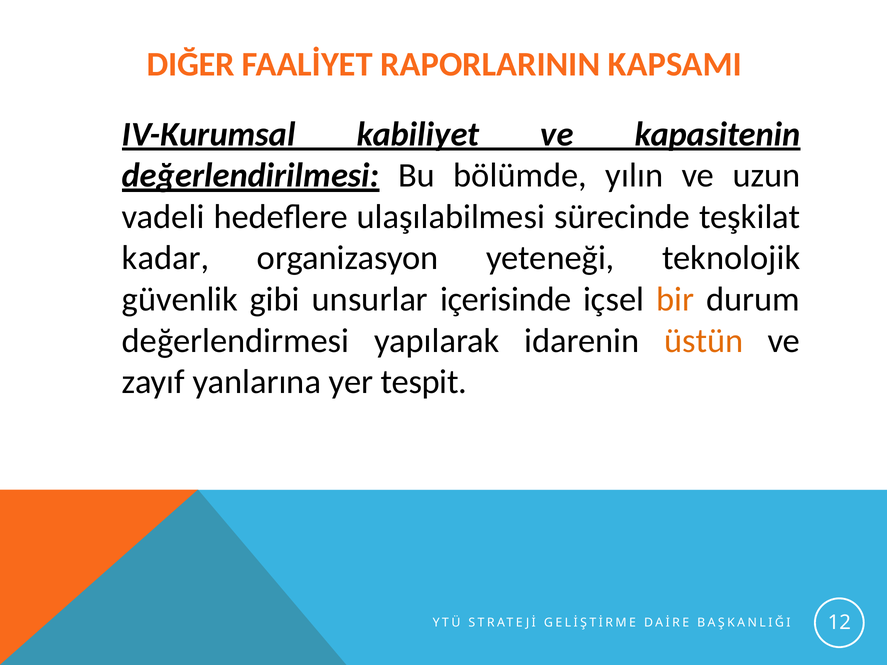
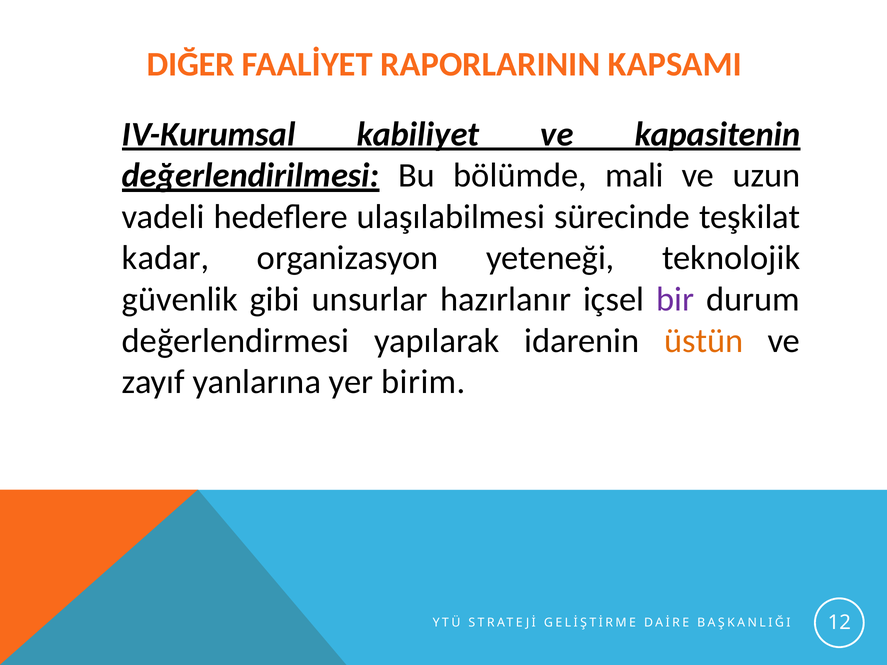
yılın: yılın -> mali
içerisinde: içerisinde -> hazırlanır
bir colour: orange -> purple
tespit: tespit -> birim
